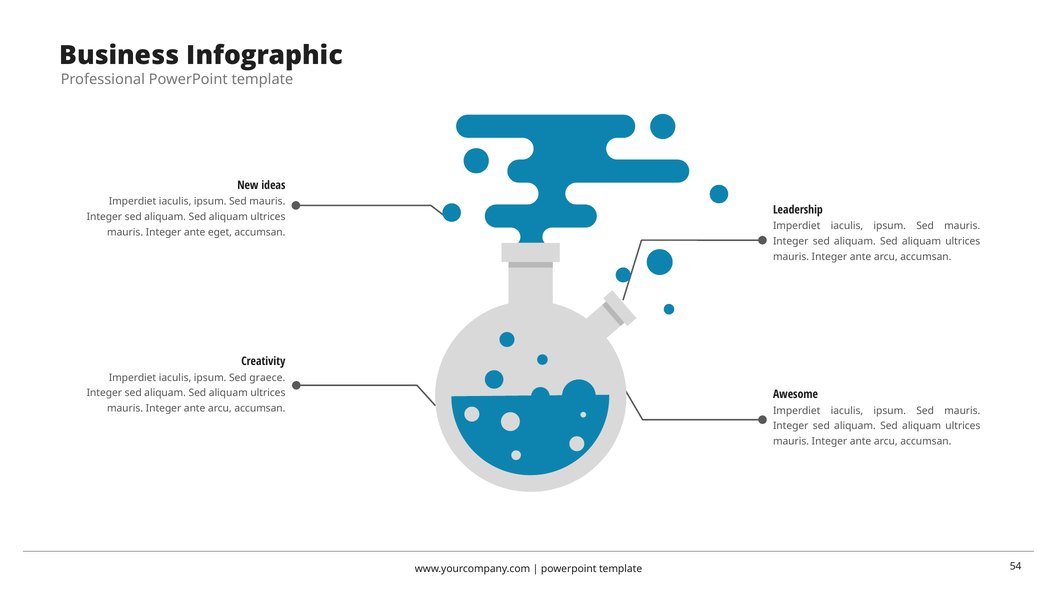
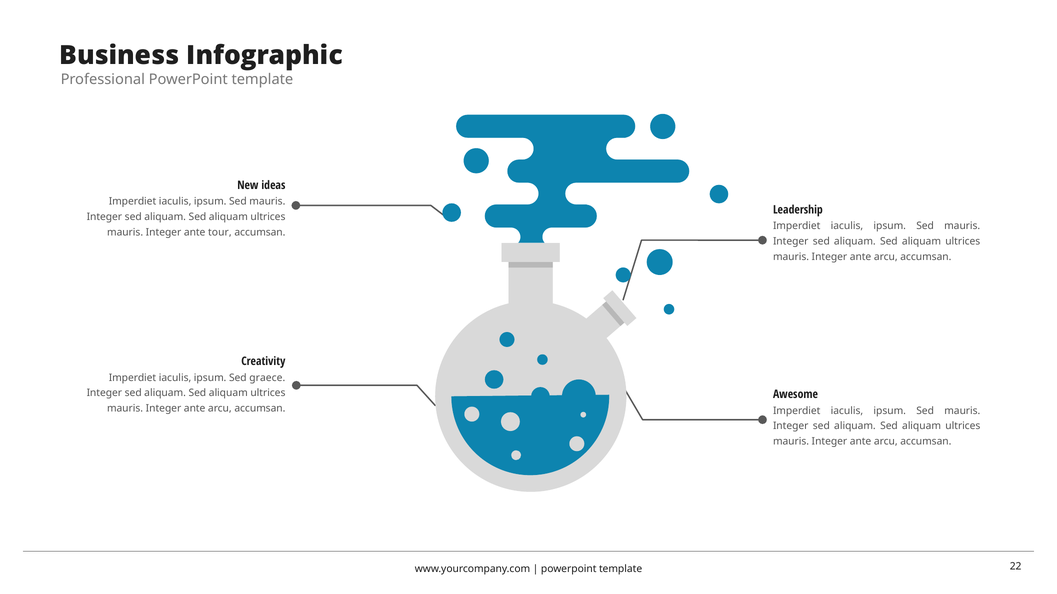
eget: eget -> tour
54: 54 -> 22
